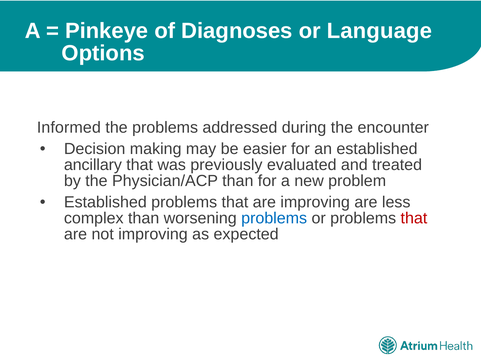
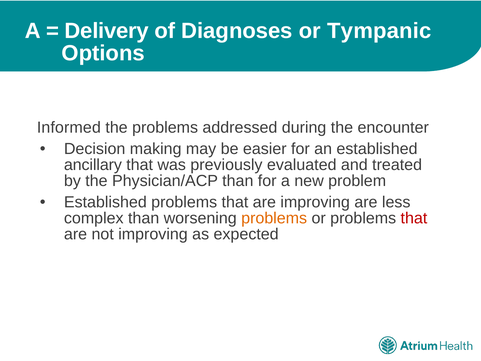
Pinkeye: Pinkeye -> Delivery
Language: Language -> Tympanic
problems at (274, 218) colour: blue -> orange
